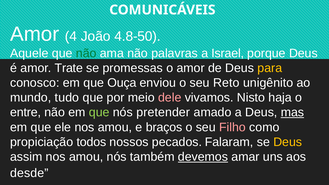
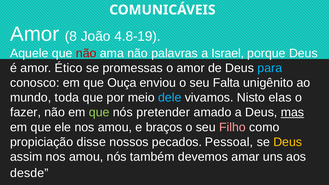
4: 4 -> 8
4.8-50: 4.8-50 -> 4.8-19
não at (86, 53) colour: green -> red
Trate: Trate -> Ético
para colour: yellow -> light blue
Reto: Reto -> Falta
tudo: tudo -> toda
dele colour: pink -> light blue
haja: haja -> elas
entre: entre -> fazer
todos: todos -> disse
Falaram: Falaram -> Pessoal
devemos underline: present -> none
